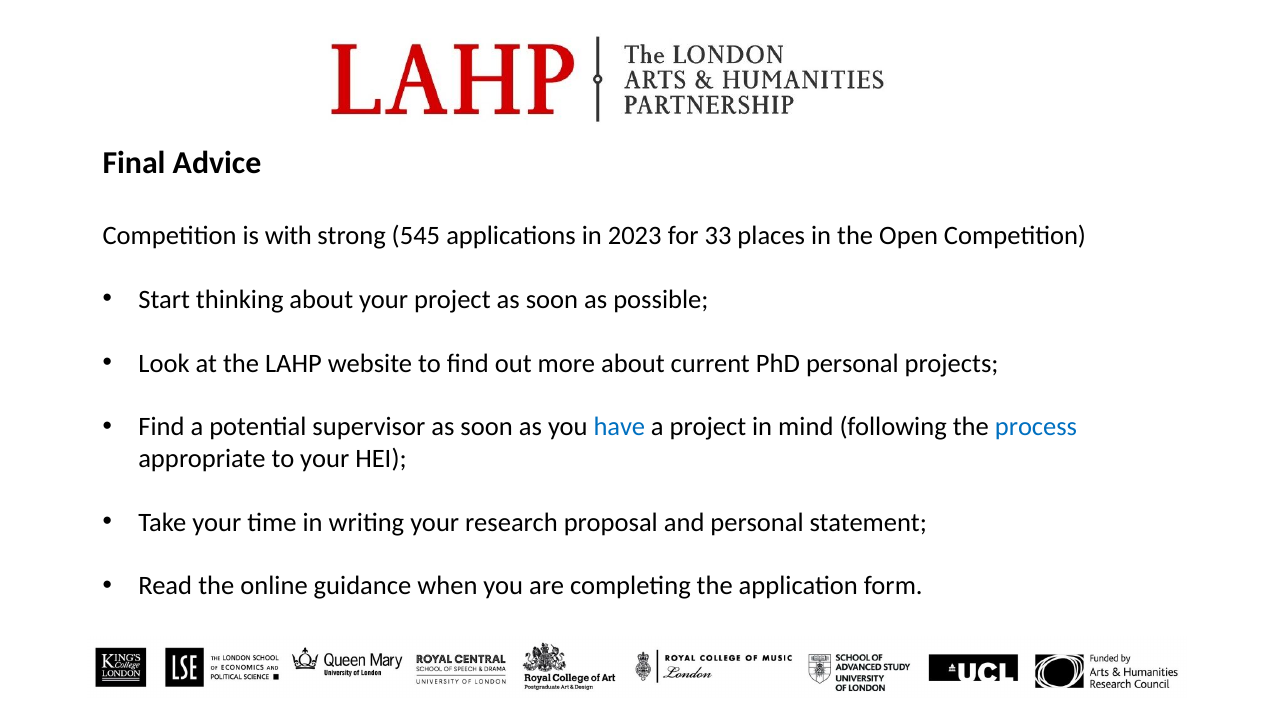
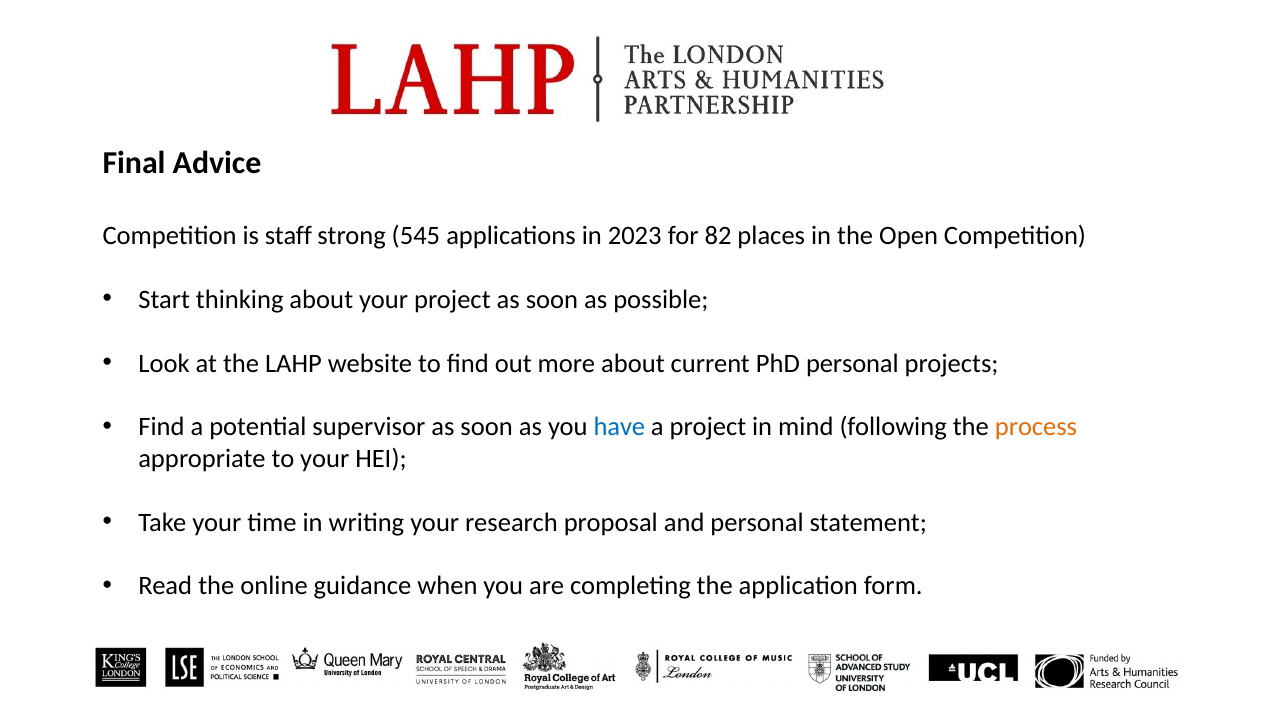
with: with -> staff
33: 33 -> 82
process colour: blue -> orange
